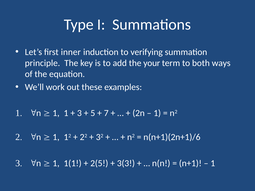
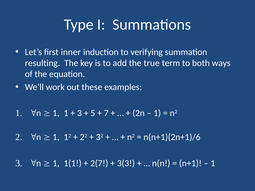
principle: principle -> resulting
your: your -> true
2(5: 2(5 -> 2(7
